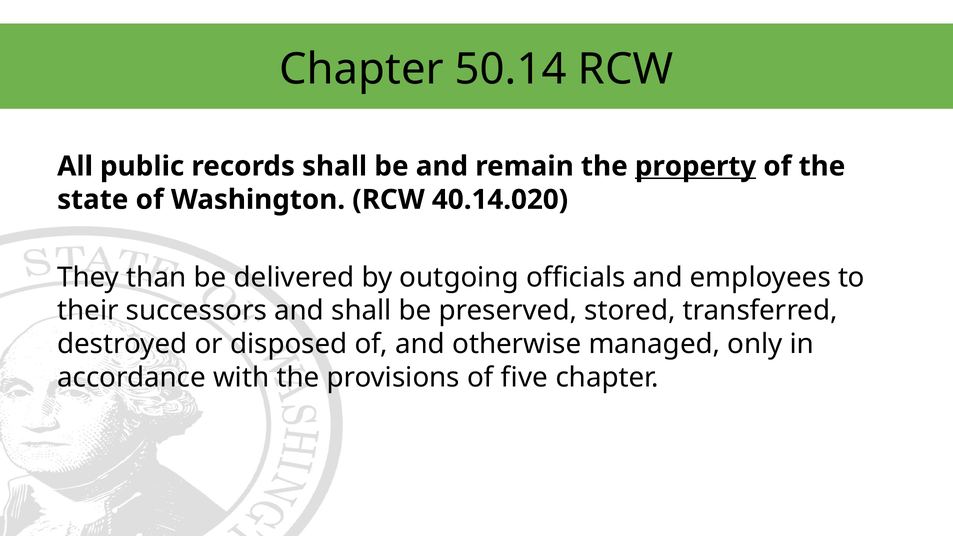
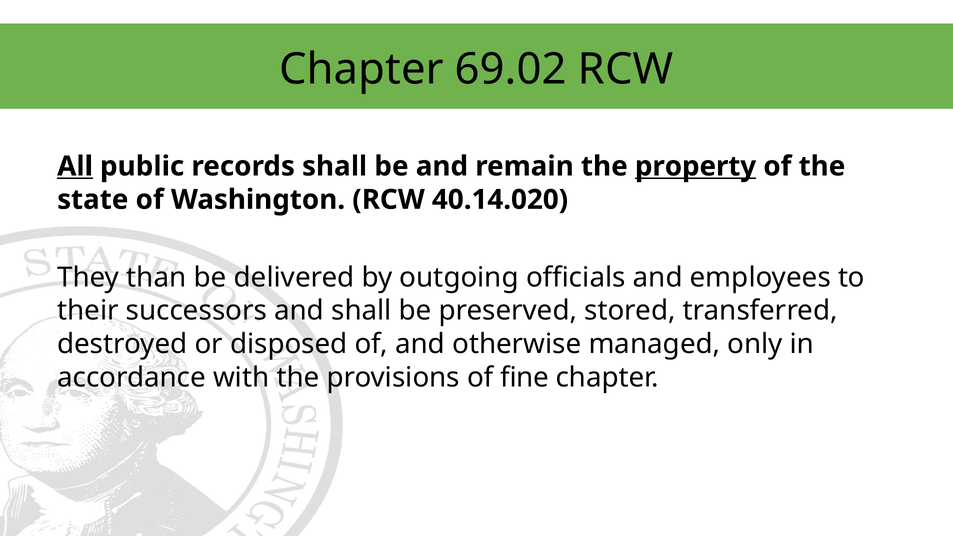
50.14: 50.14 -> 69.02
All underline: none -> present
five: five -> fine
